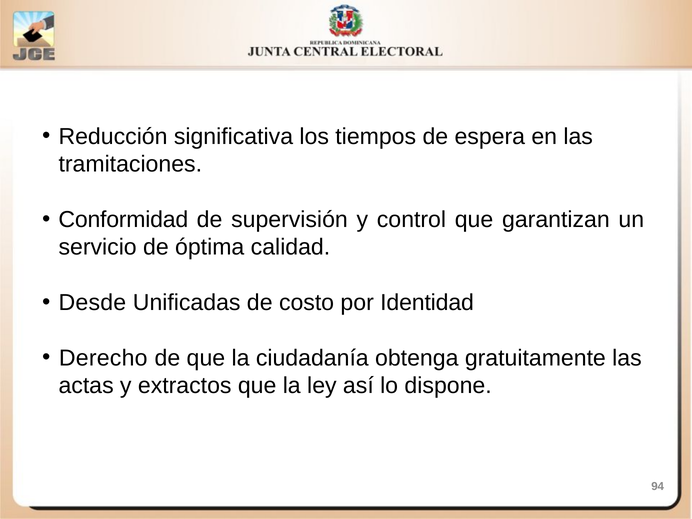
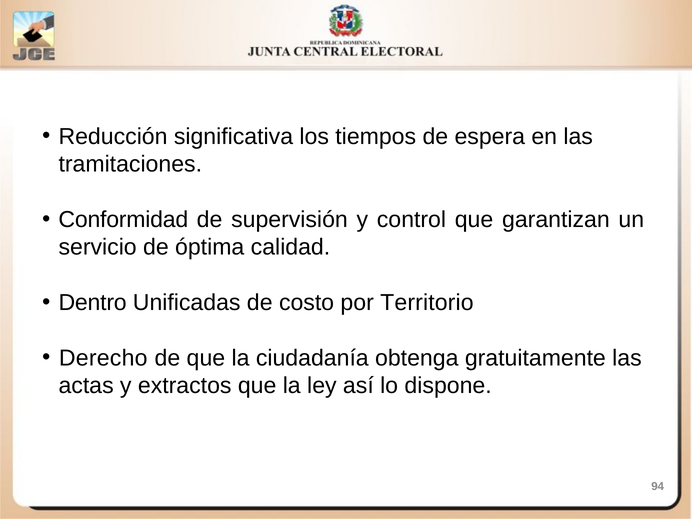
Desde: Desde -> Dentro
Identidad: Identidad -> Territorio
